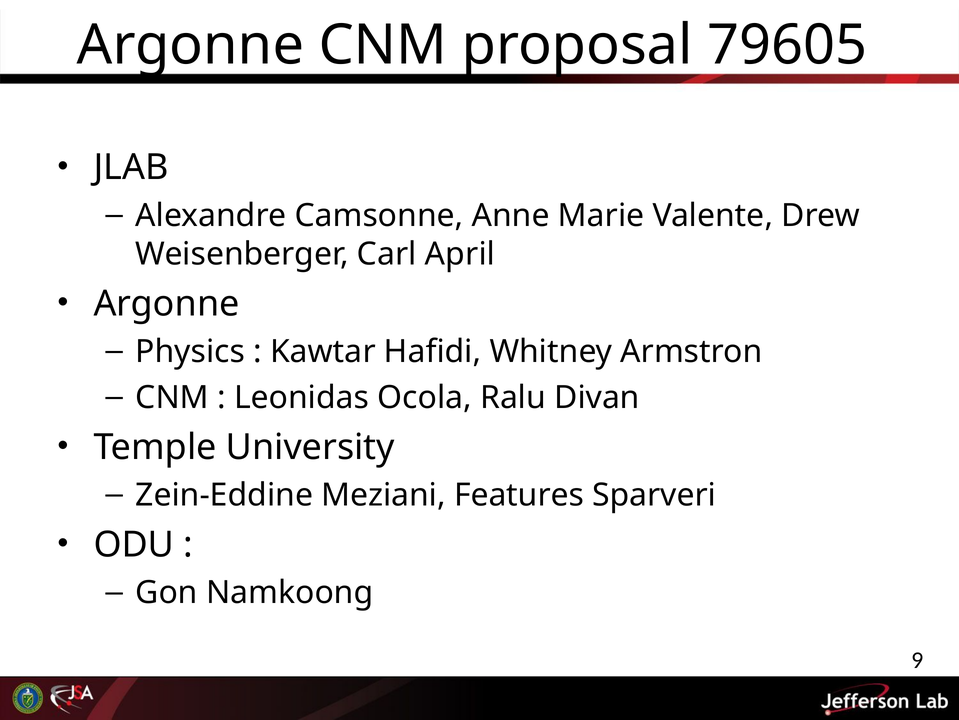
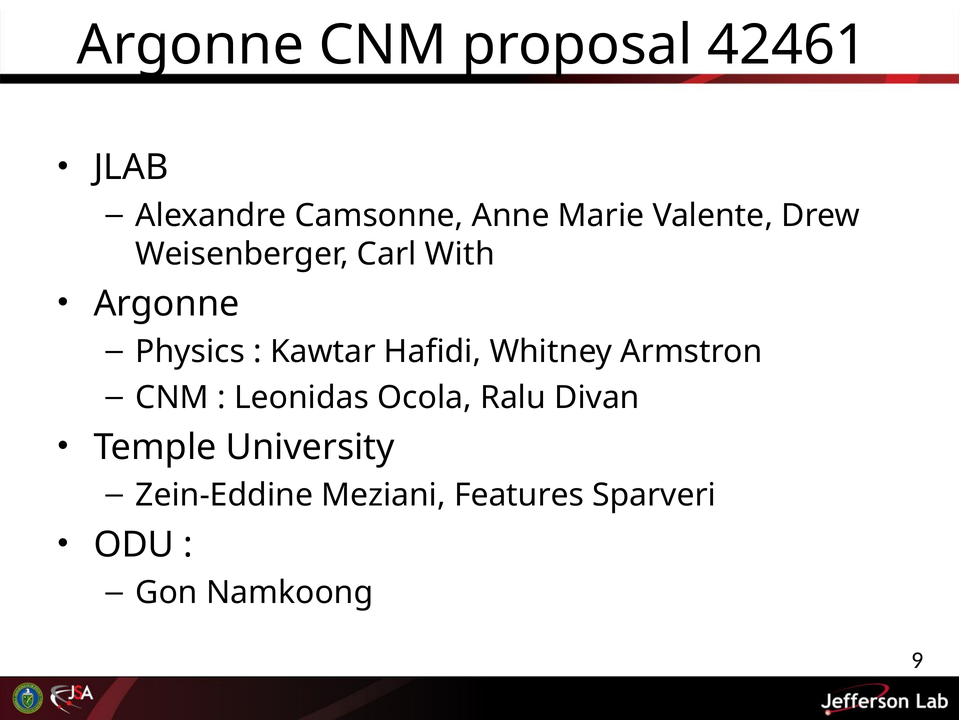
79605: 79605 -> 42461
April: April -> With
